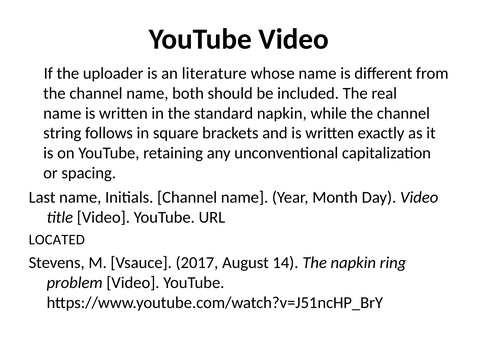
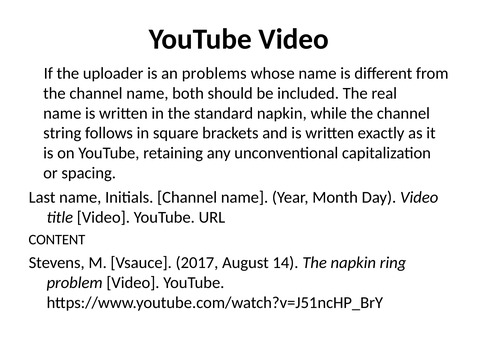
literature: literature -> problems
LOCATED: LOCATED -> CONTENT
